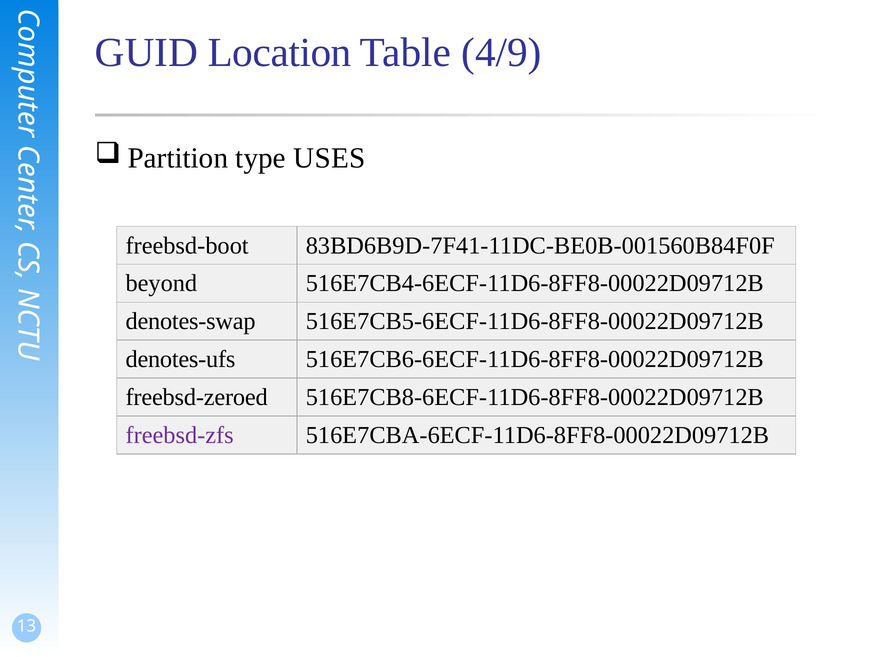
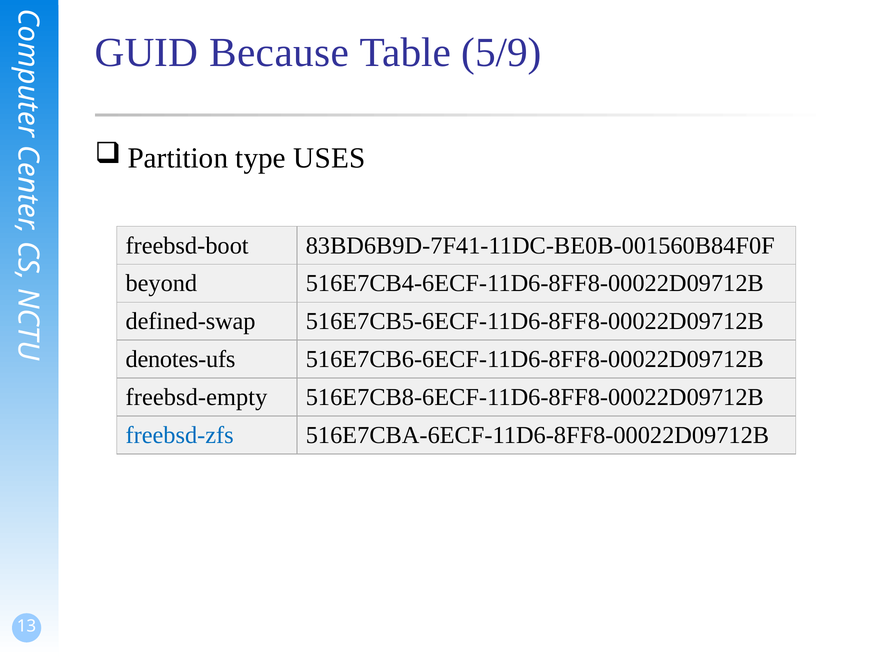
Location: Location -> Because
4/9: 4/9 -> 5/9
denotes-swap: denotes-swap -> defined-swap
freebsd-zeroed: freebsd-zeroed -> freebsd-empty
freebsd-zfs colour: purple -> blue
